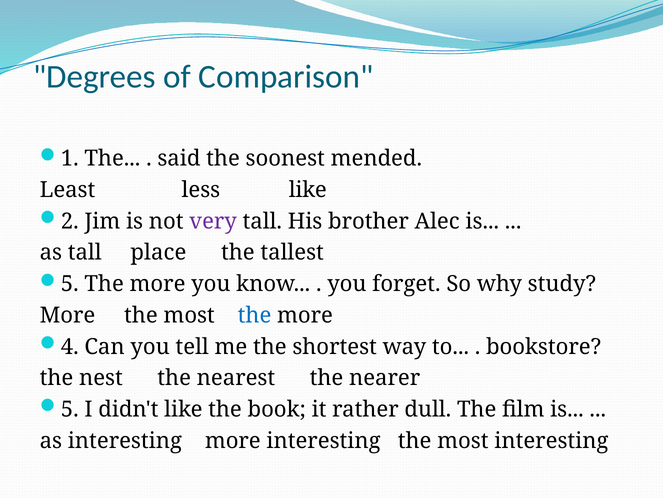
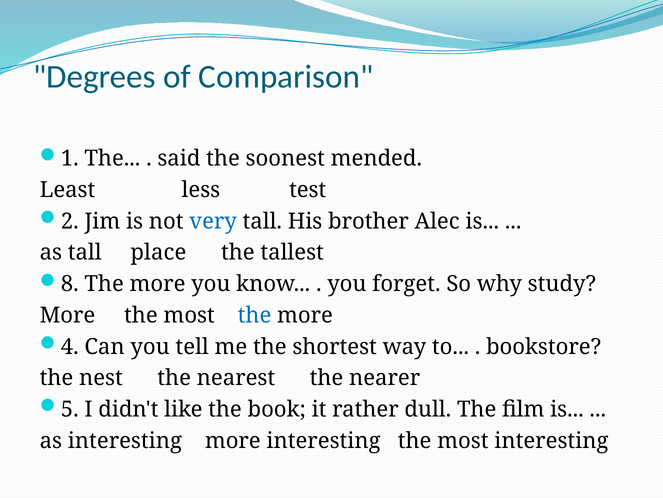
less like: like -> test
very colour: purple -> blue
5 at (70, 284): 5 -> 8
